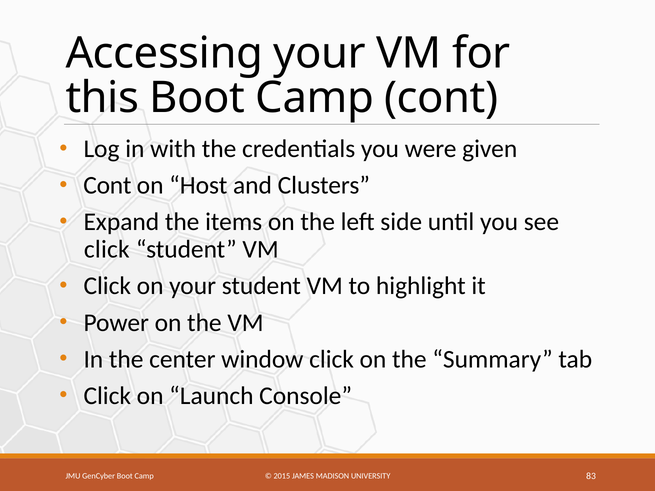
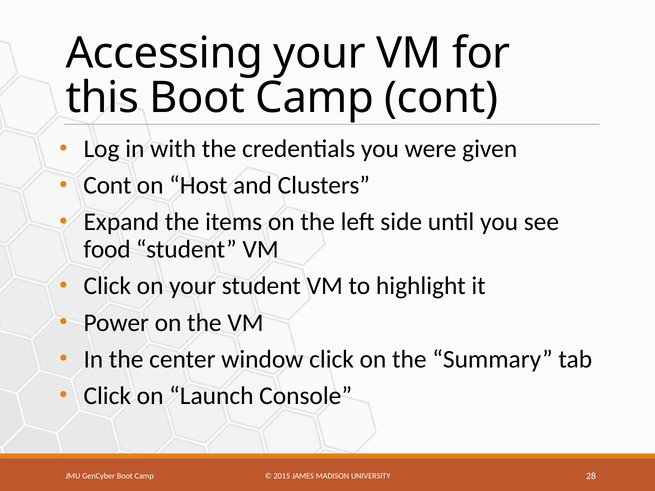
click at (107, 250): click -> food
83: 83 -> 28
